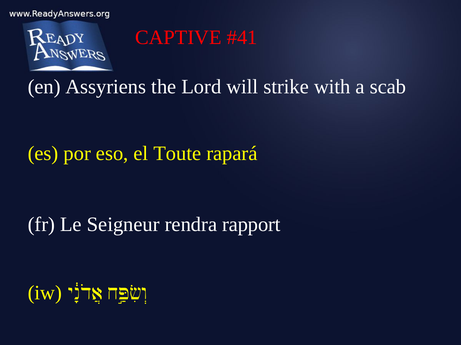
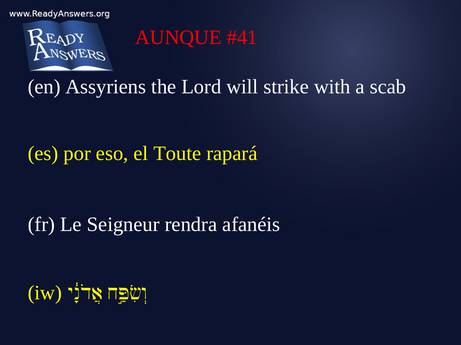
CAPTIVE: CAPTIVE -> AUNQUE
rapport: rapport -> afanéis
